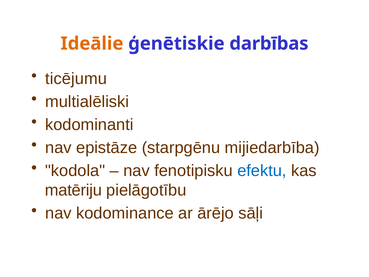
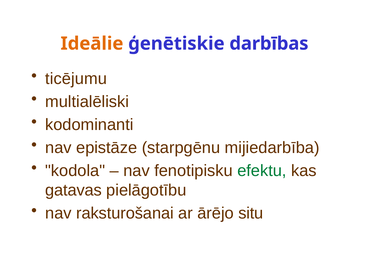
efektu colour: blue -> green
matēriju: matēriju -> gatavas
kodominance: kodominance -> raksturošanai
sāļi: sāļi -> situ
